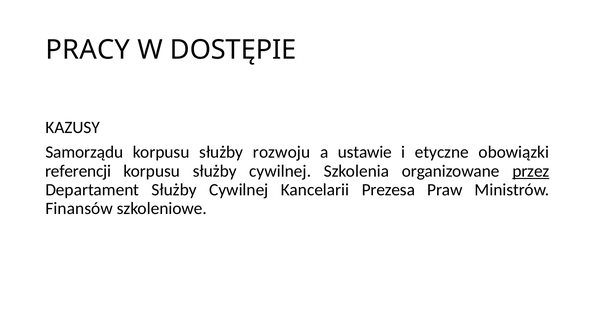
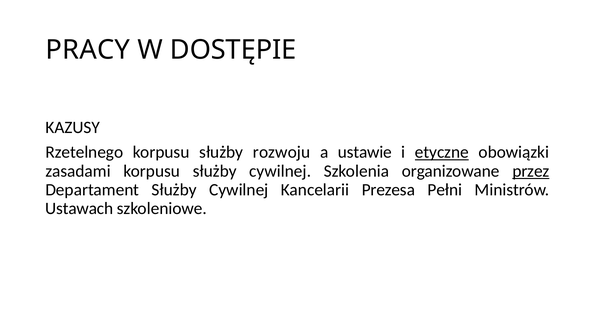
Samorządu: Samorządu -> Rzetelnego
etyczne underline: none -> present
referencji: referencji -> zasadami
Praw: Praw -> Pełni
Finansów: Finansów -> Ustawach
